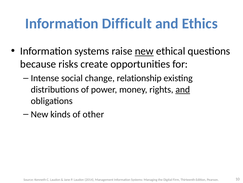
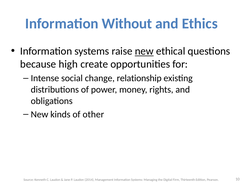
Difficult: Difficult -> Without
risks: risks -> high
and at (183, 89) underline: present -> none
